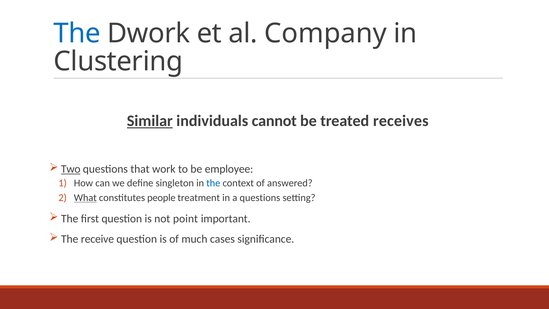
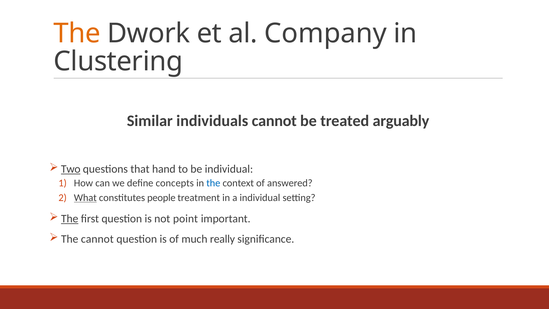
The at (77, 34) colour: blue -> orange
Similar underline: present -> none
receives: receives -> arguably
work: work -> hand
be employee: employee -> individual
singleton: singleton -> concepts
a questions: questions -> individual
The at (70, 219) underline: none -> present
The receive: receive -> cannot
cases: cases -> really
